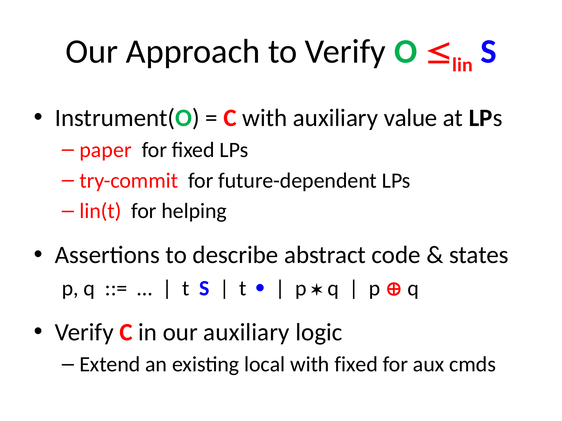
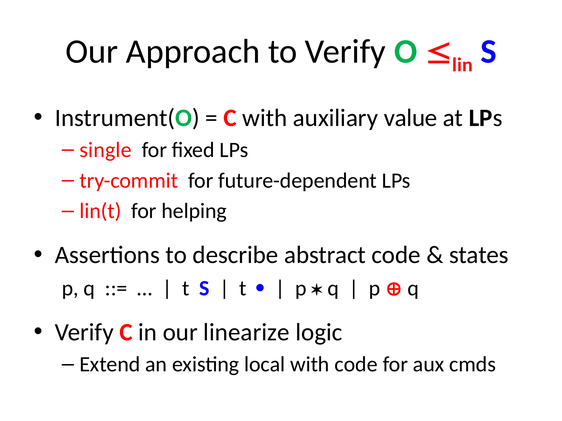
paper: paper -> single
our auxiliary: auxiliary -> linearize
with fixed: fixed -> code
